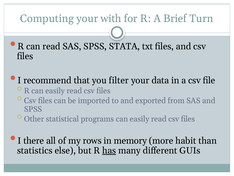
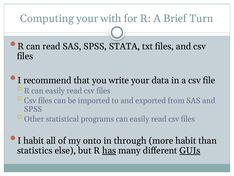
filter: filter -> write
I there: there -> habit
rows: rows -> onto
memory: memory -> through
GUIs underline: none -> present
